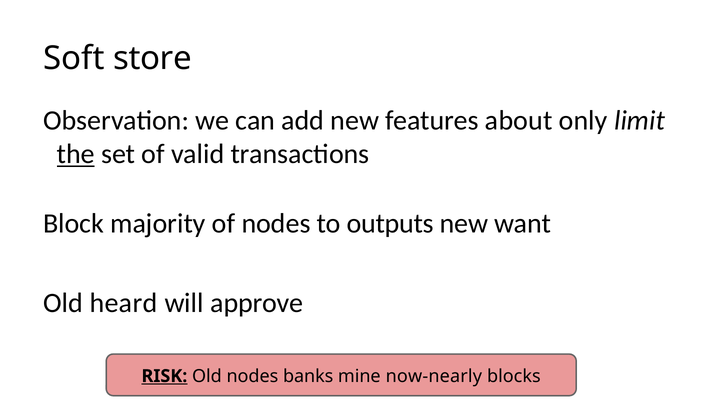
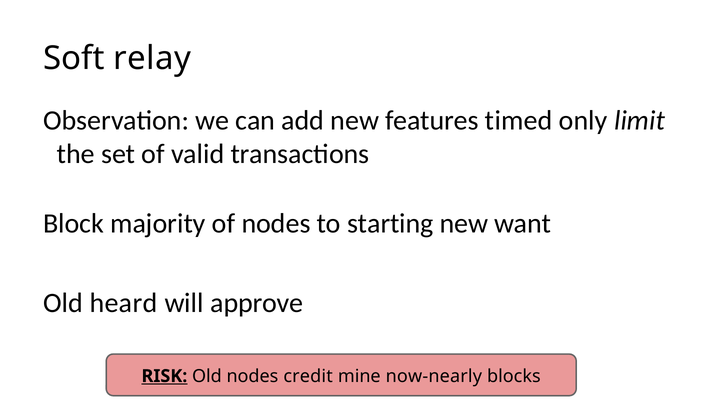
store: store -> relay
about: about -> timed
the underline: present -> none
outputs: outputs -> starting
banks: banks -> credit
